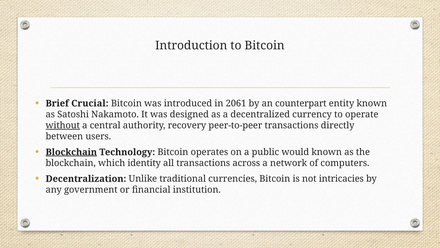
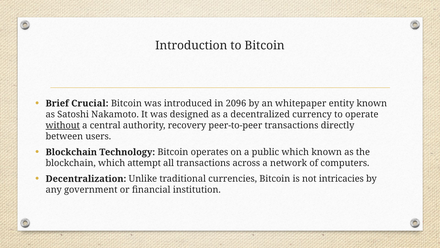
2061: 2061 -> 2096
counterpart: counterpart -> whitepaper
Blockchain at (71, 152) underline: present -> none
public would: would -> which
identity: identity -> attempt
